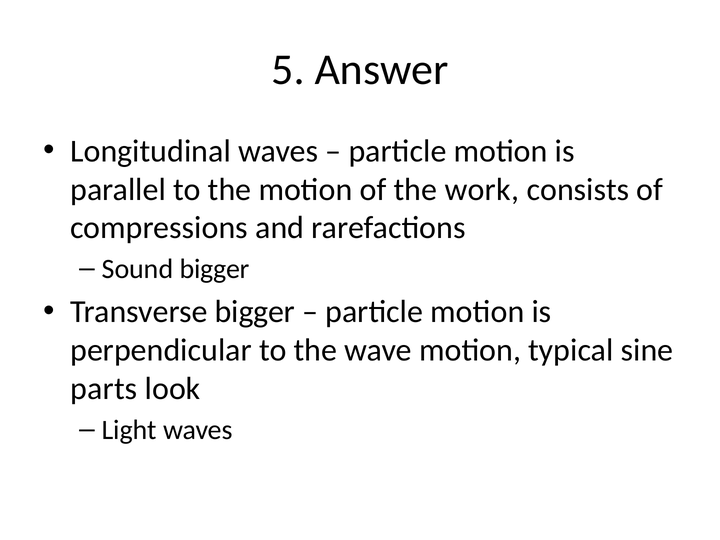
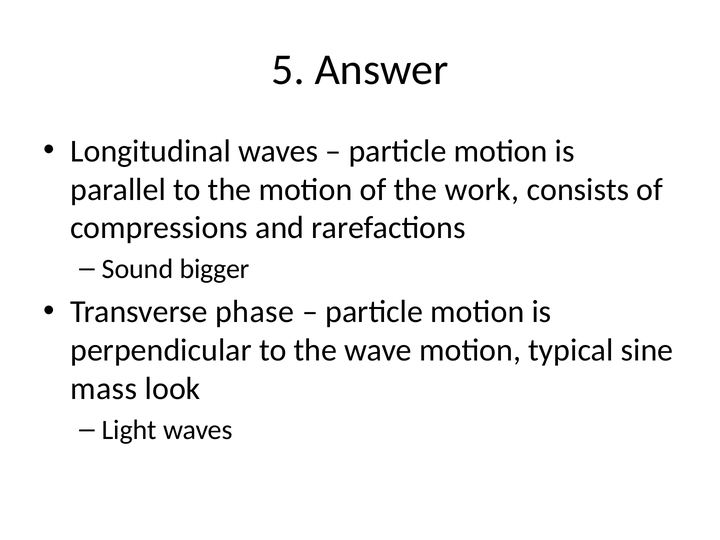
Transverse bigger: bigger -> phase
parts: parts -> mass
